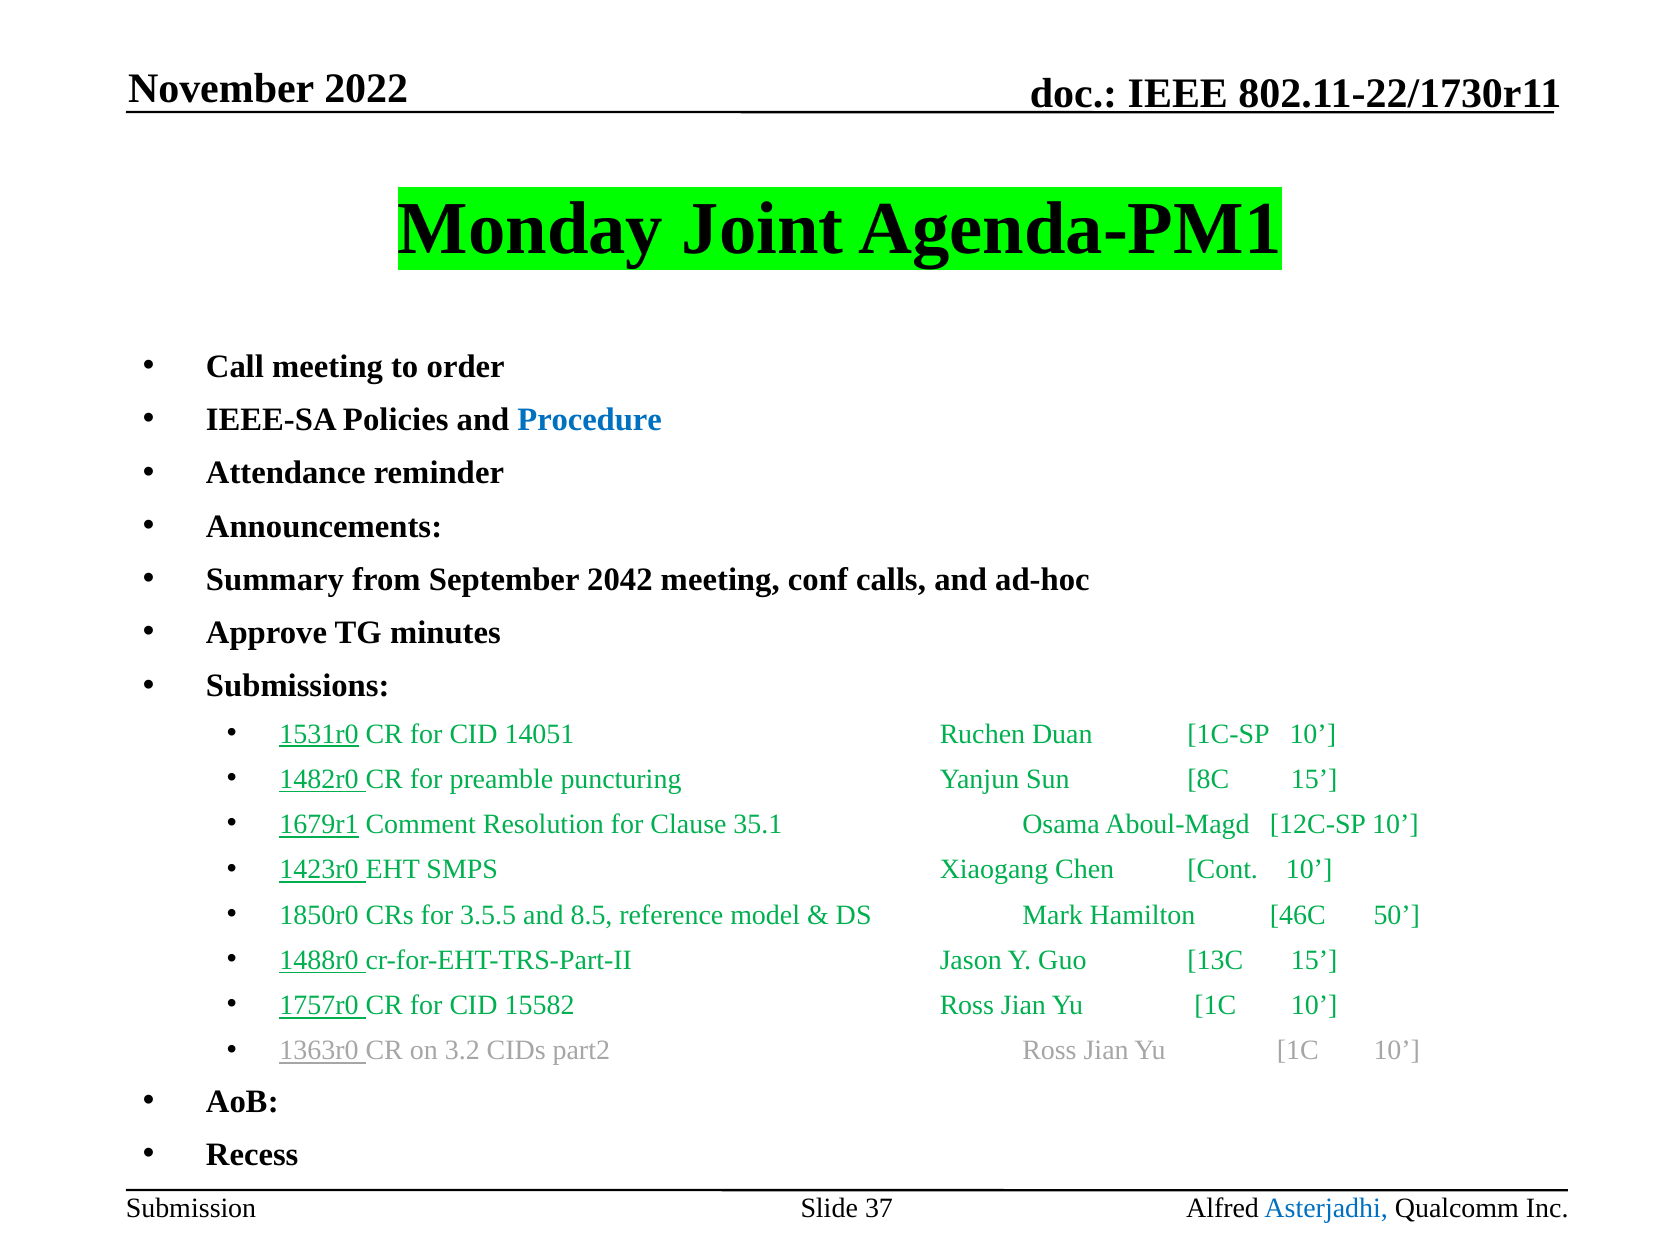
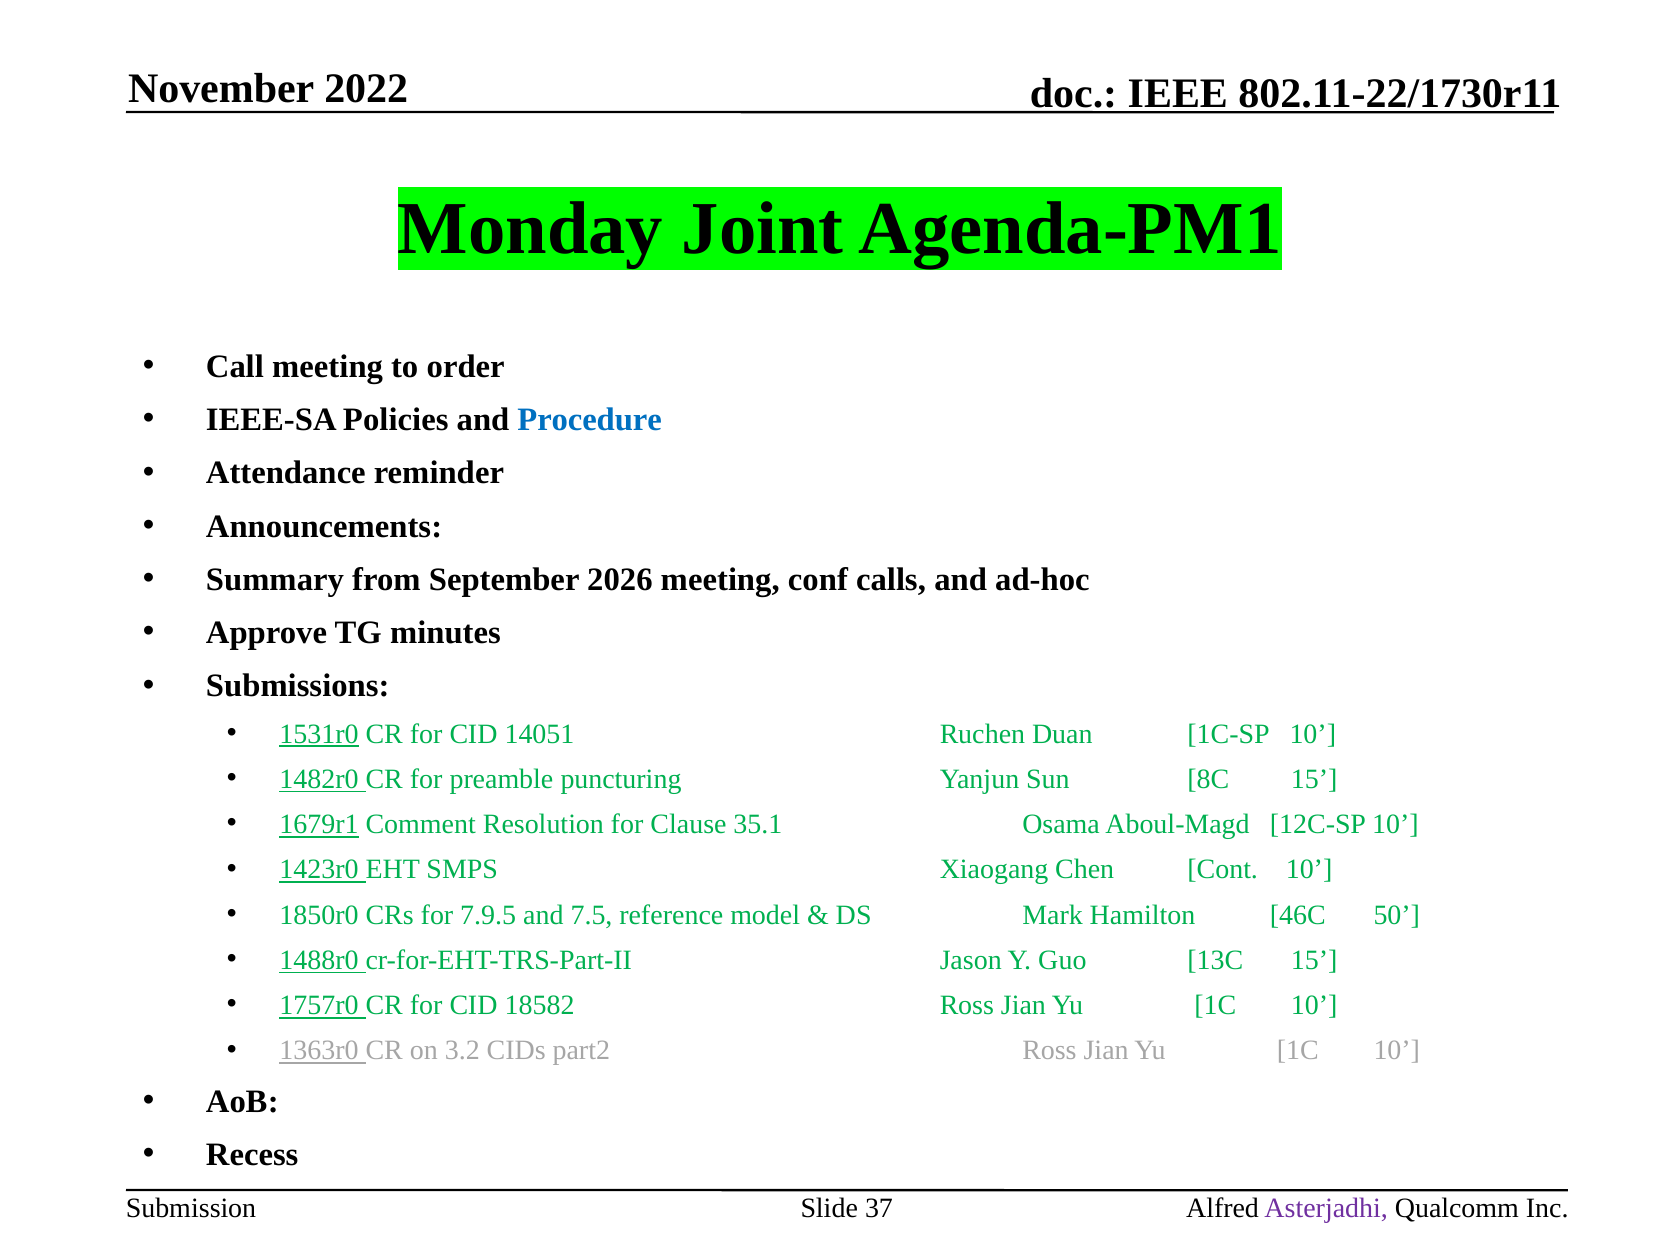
2042: 2042 -> 2026
3.5.5: 3.5.5 -> 7.9.5
8.5: 8.5 -> 7.5
15582: 15582 -> 18582
Asterjadhi colour: blue -> purple
